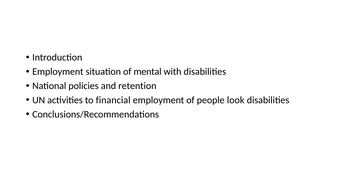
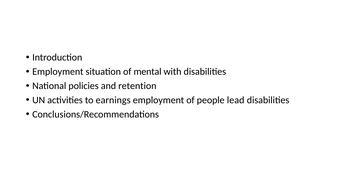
financial: financial -> earnings
look: look -> lead
